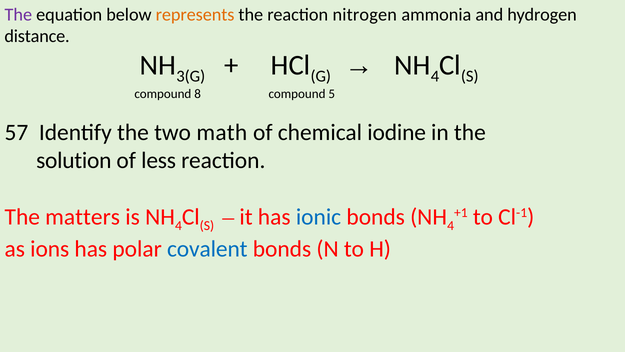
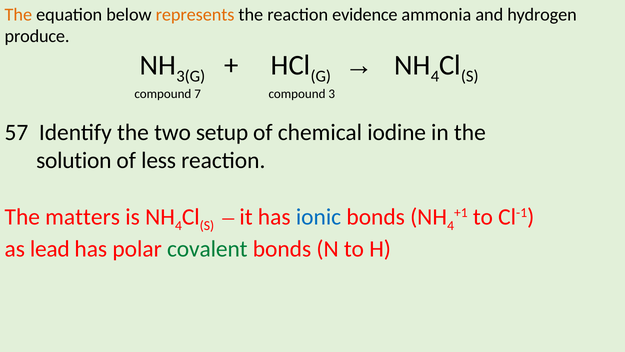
The at (18, 15) colour: purple -> orange
nitrogen: nitrogen -> evidence
distance: distance -> produce
8: 8 -> 7
5: 5 -> 3
math: math -> setup
ions: ions -> lead
covalent colour: blue -> green
